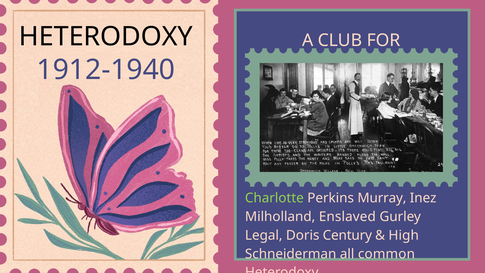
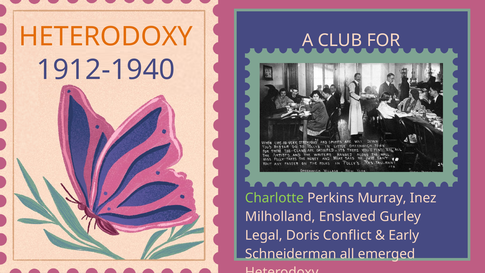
HETERODOXY at (106, 37) colour: black -> orange
Century: Century -> Conflict
High: High -> Early
common: common -> emerged
